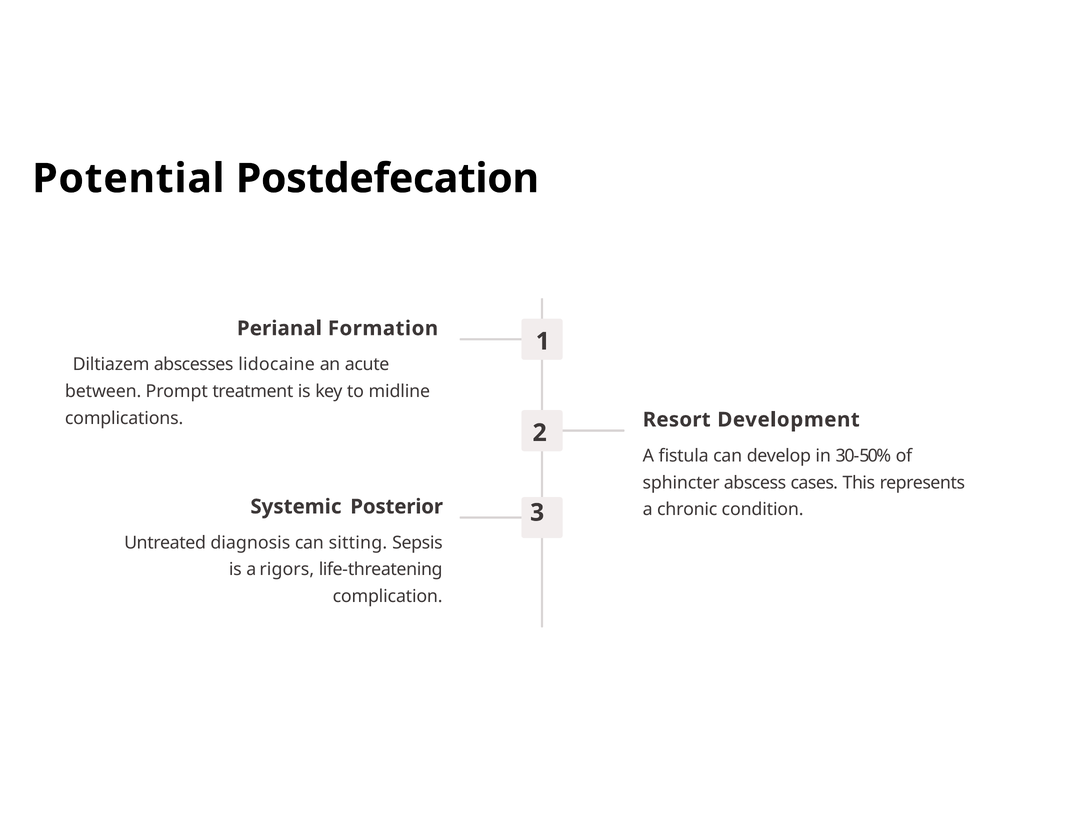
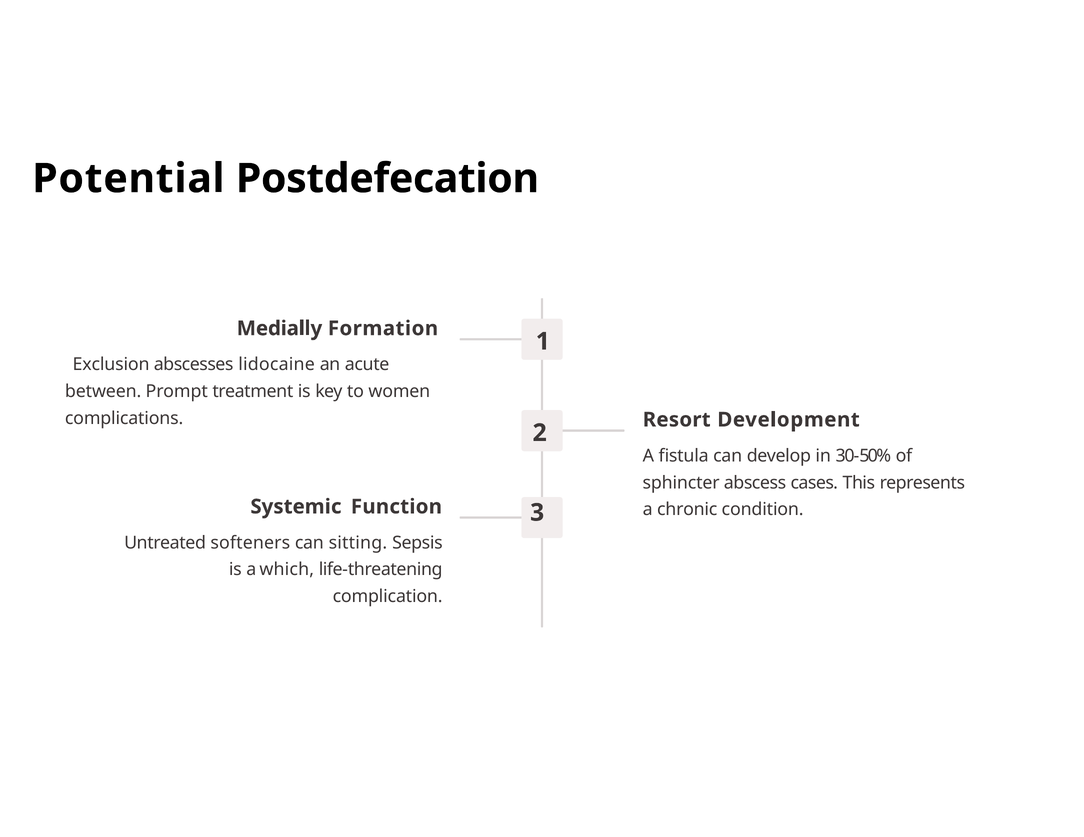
Perianal: Perianal -> Medially
Diltiazem: Diltiazem -> Exclusion
midline: midline -> women
Posterior: Posterior -> Function
diagnosis: diagnosis -> softeners
rigors: rigors -> which
